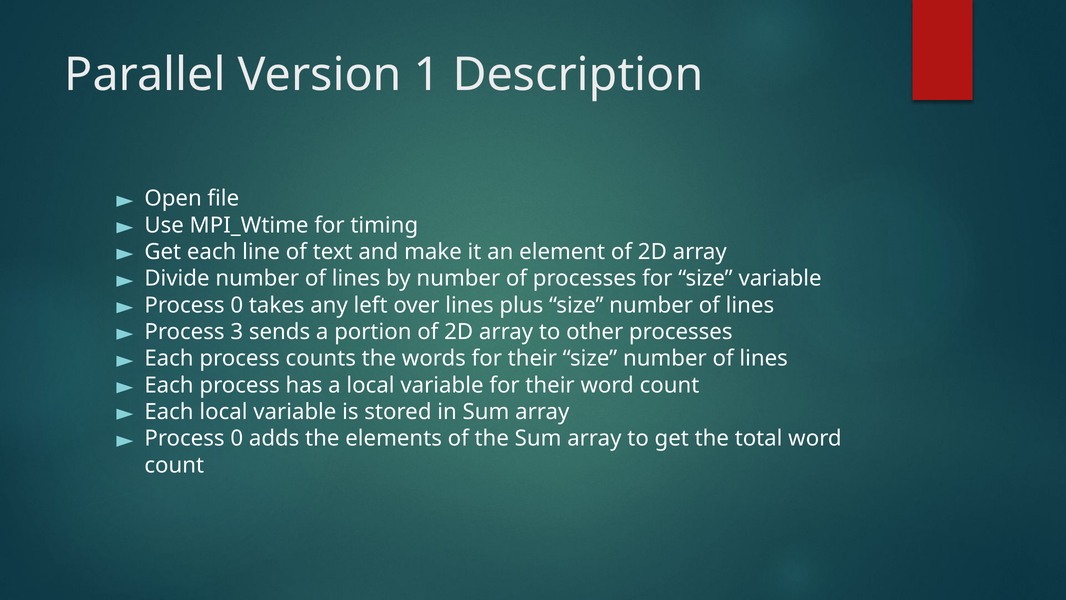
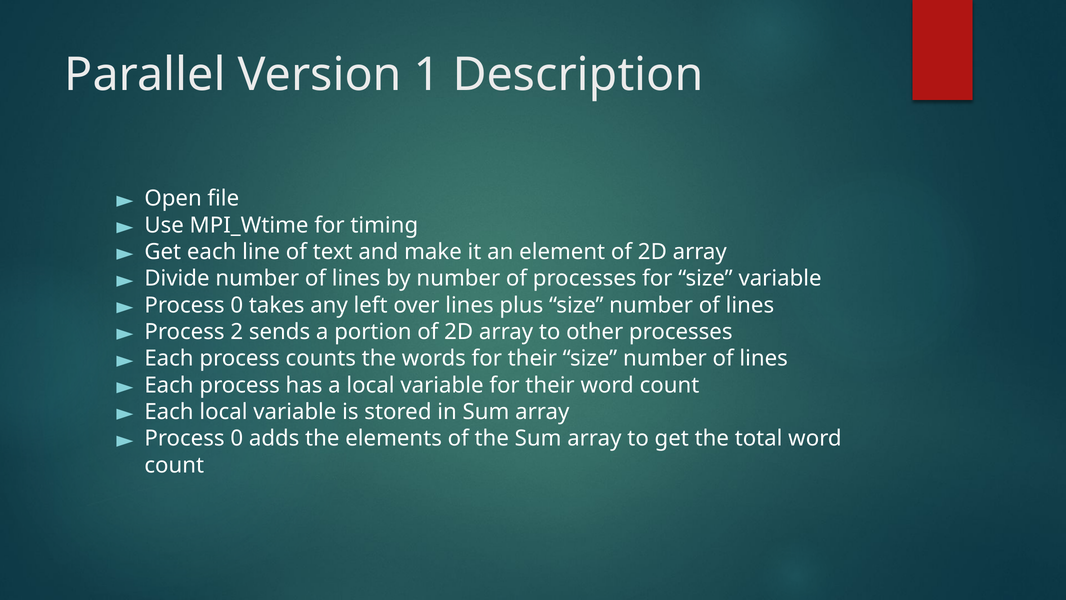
3: 3 -> 2
